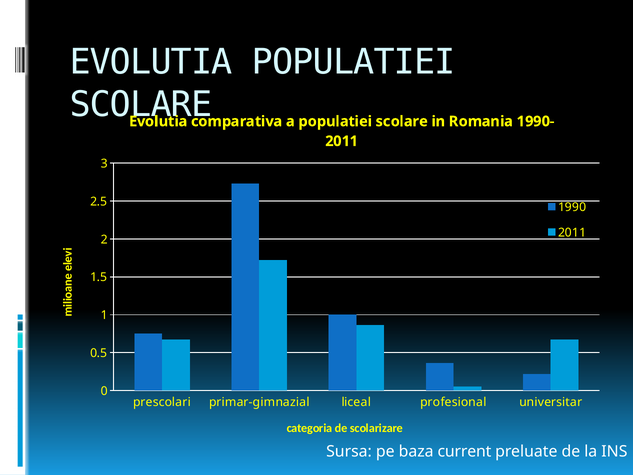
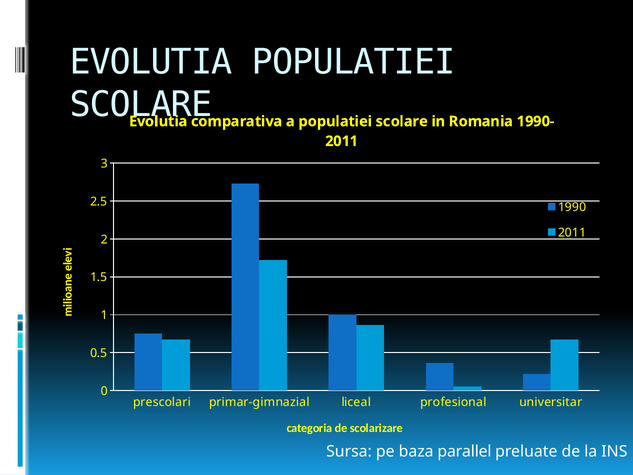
current: current -> parallel
